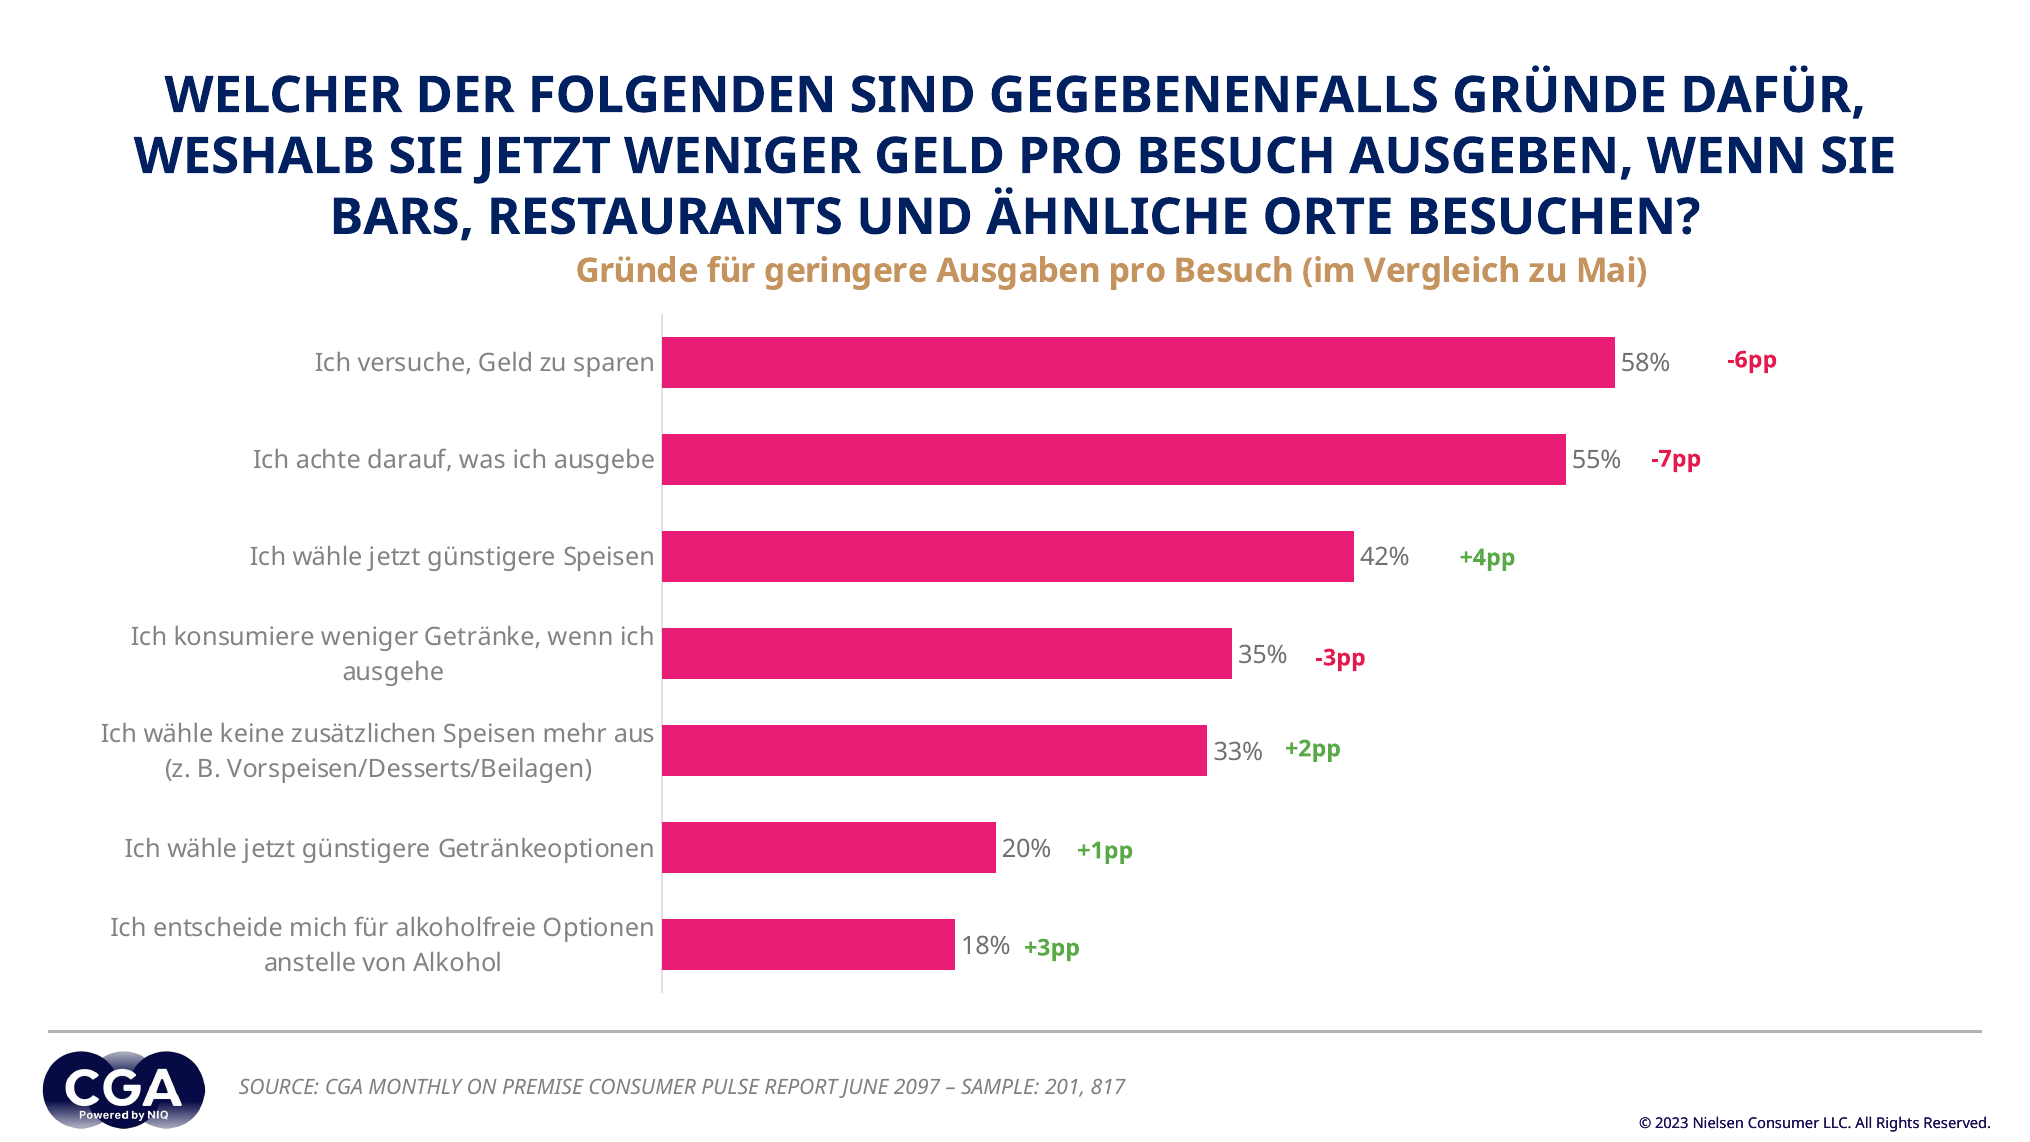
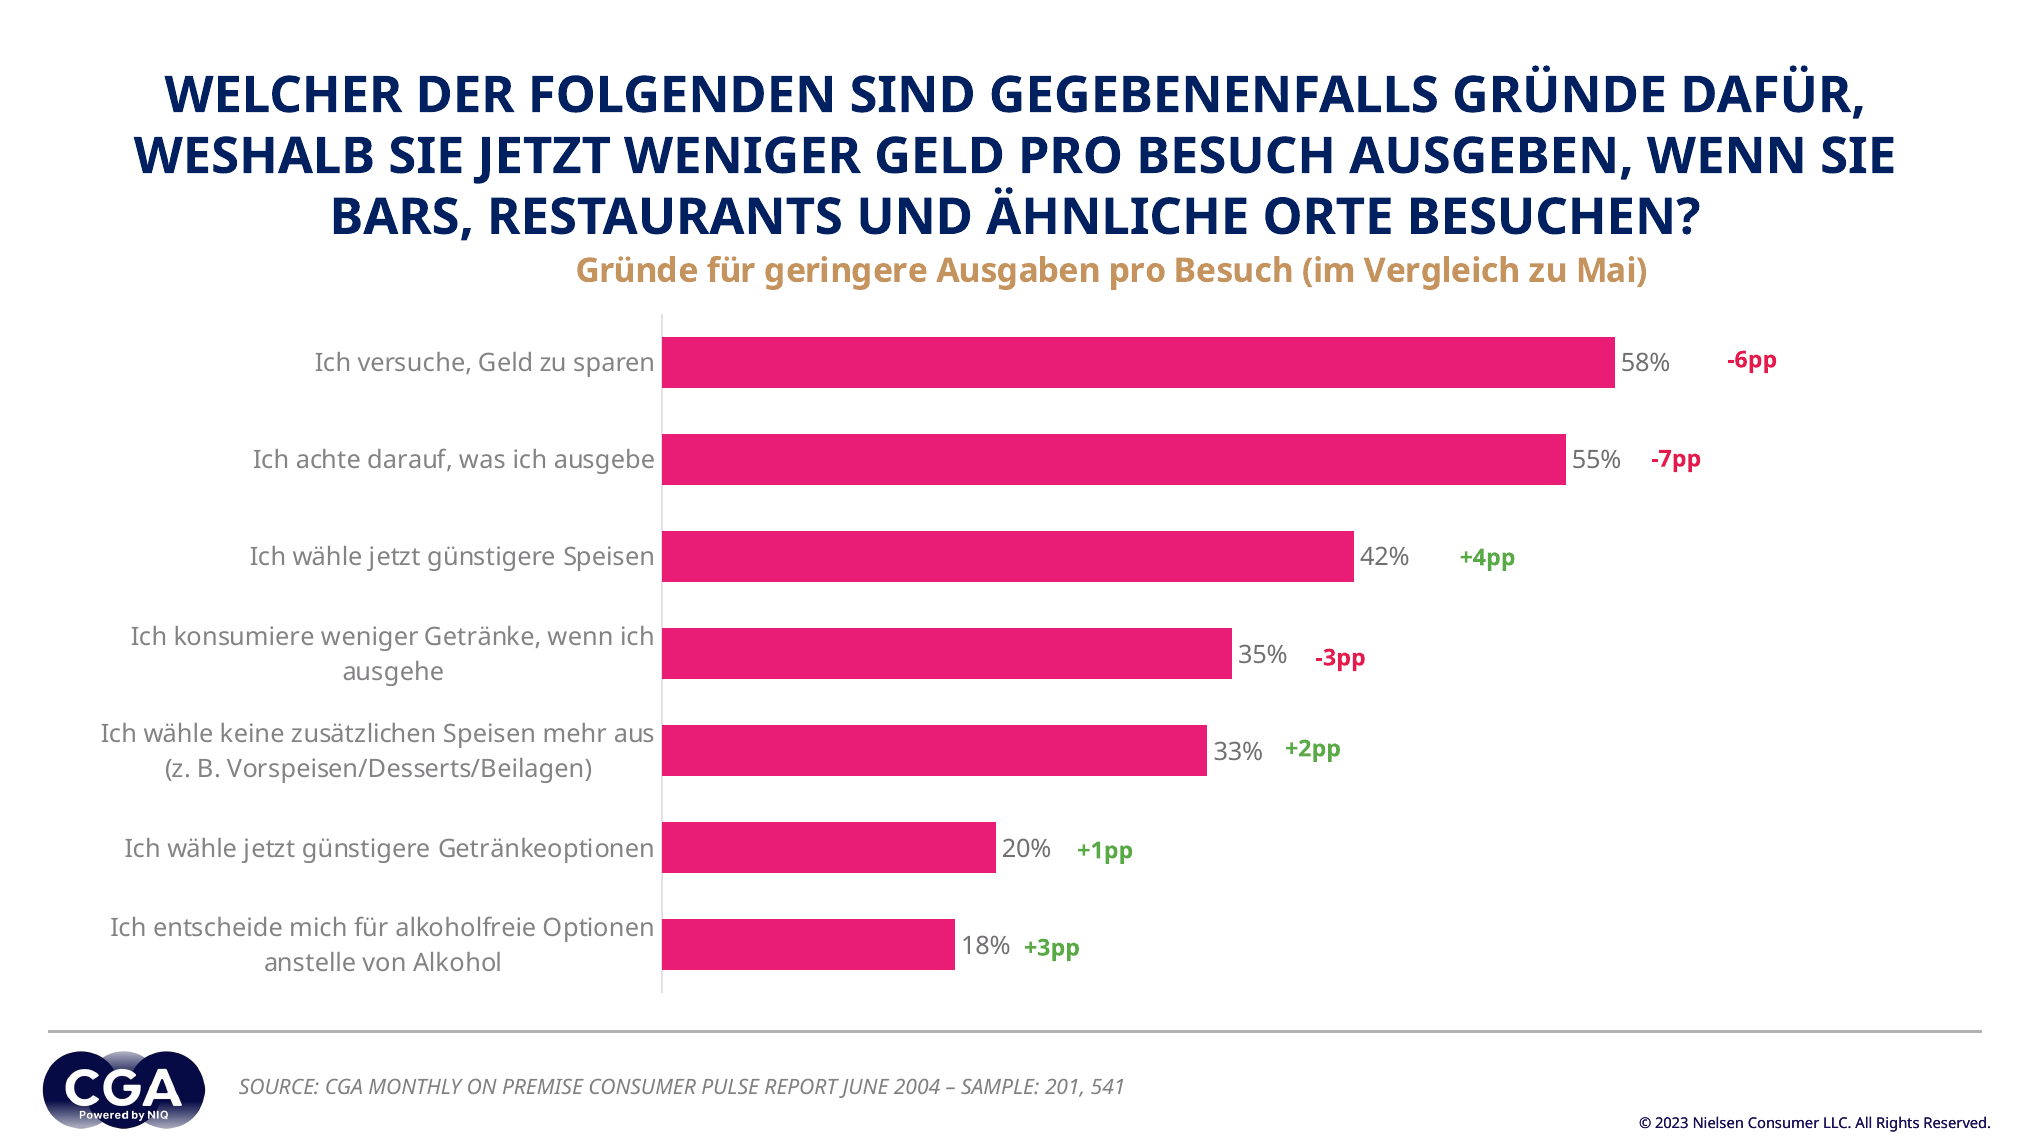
2097: 2097 -> 2004
817: 817 -> 541
